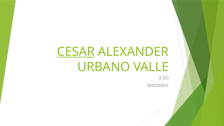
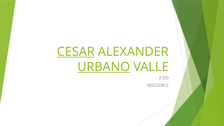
URBANO underline: none -> present
